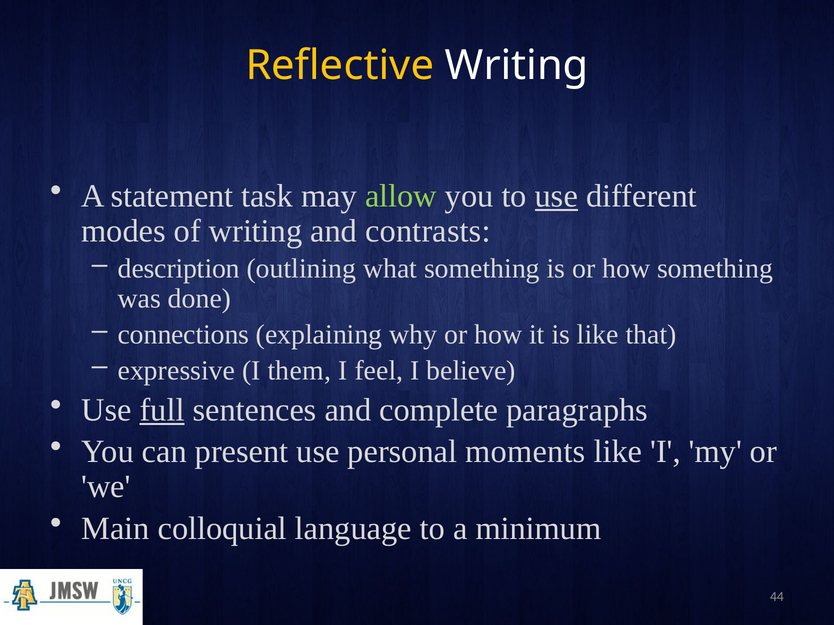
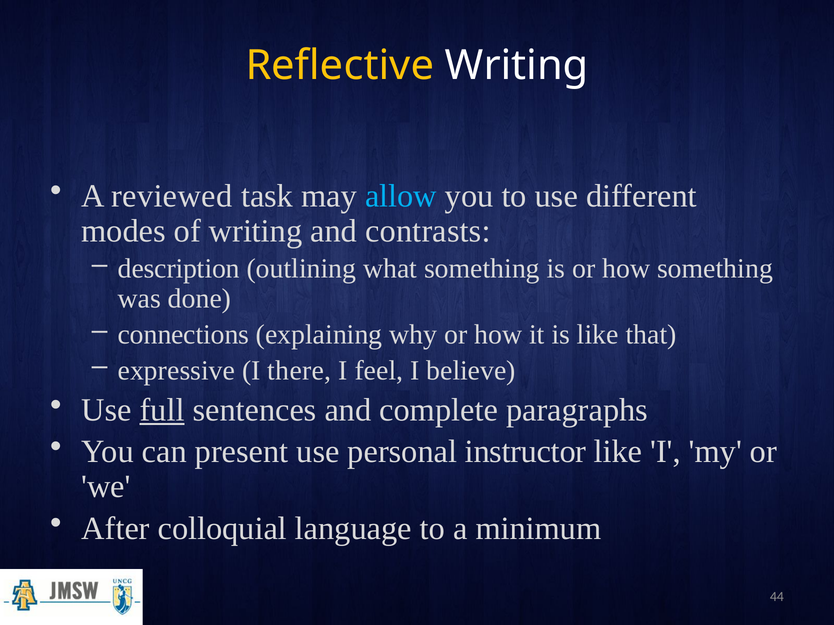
statement: statement -> reviewed
allow colour: light green -> light blue
use at (556, 196) underline: present -> none
them: them -> there
moments: moments -> instructor
Main: Main -> After
